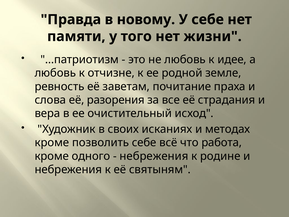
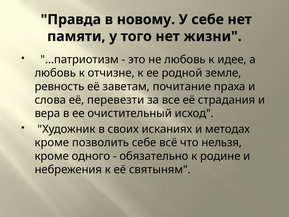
разорения: разорения -> перевезти
работа: работа -> нельзя
небрежения at (154, 156): небрежения -> обязательно
